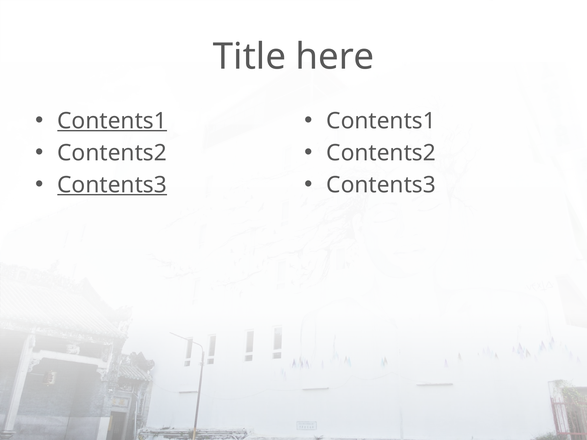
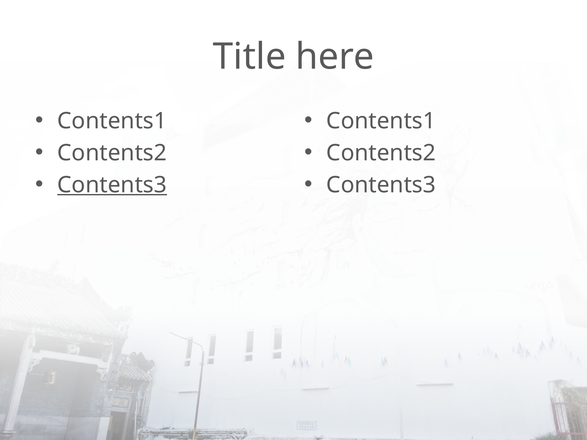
Contents1 at (112, 121) underline: present -> none
